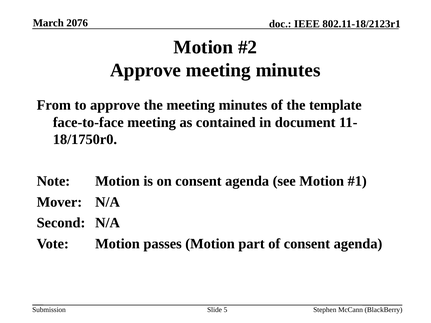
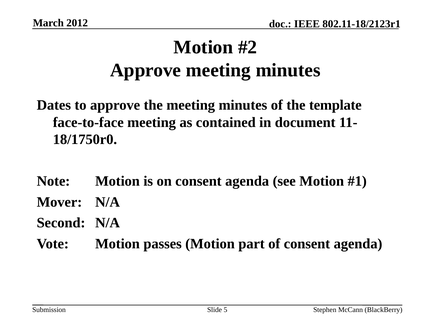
2076: 2076 -> 2012
From: From -> Dates
